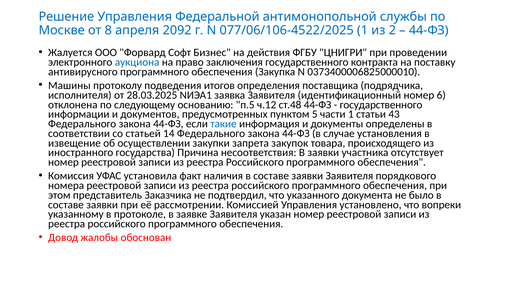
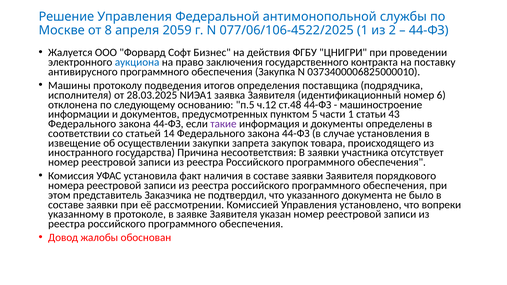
2092: 2092 -> 2059
государственного at (381, 105): государственного -> машиностроение
такие colour: blue -> purple
